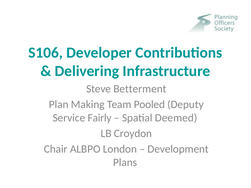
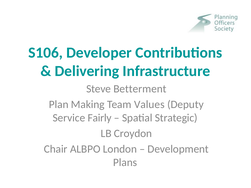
Pooled: Pooled -> Values
Deemed: Deemed -> Strategic
